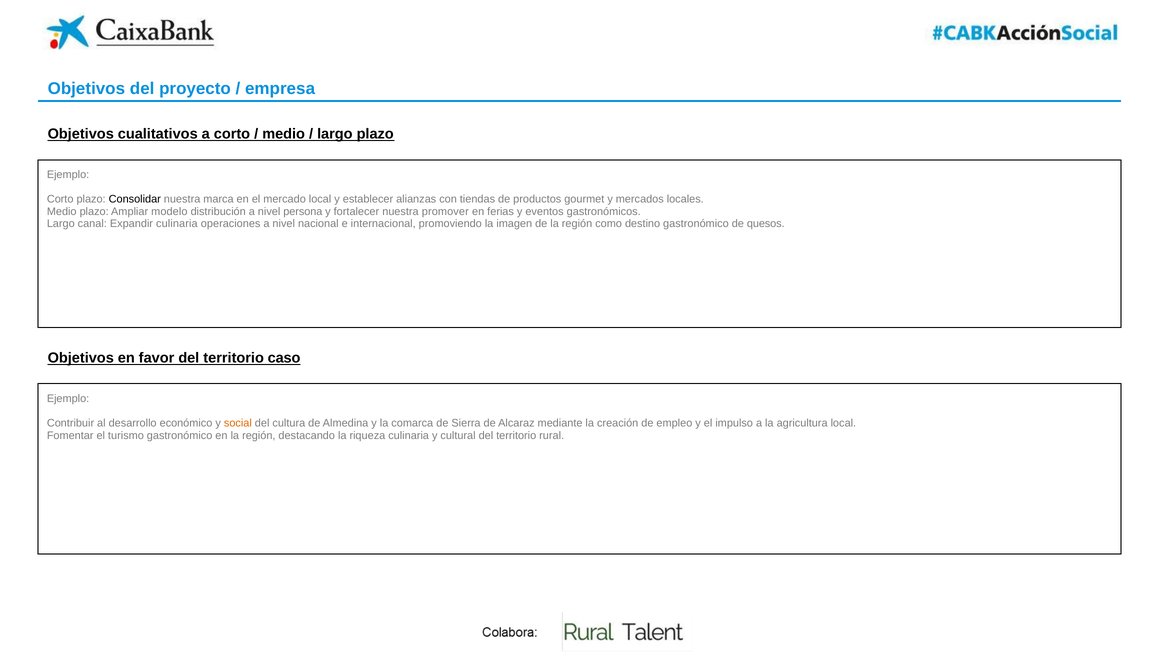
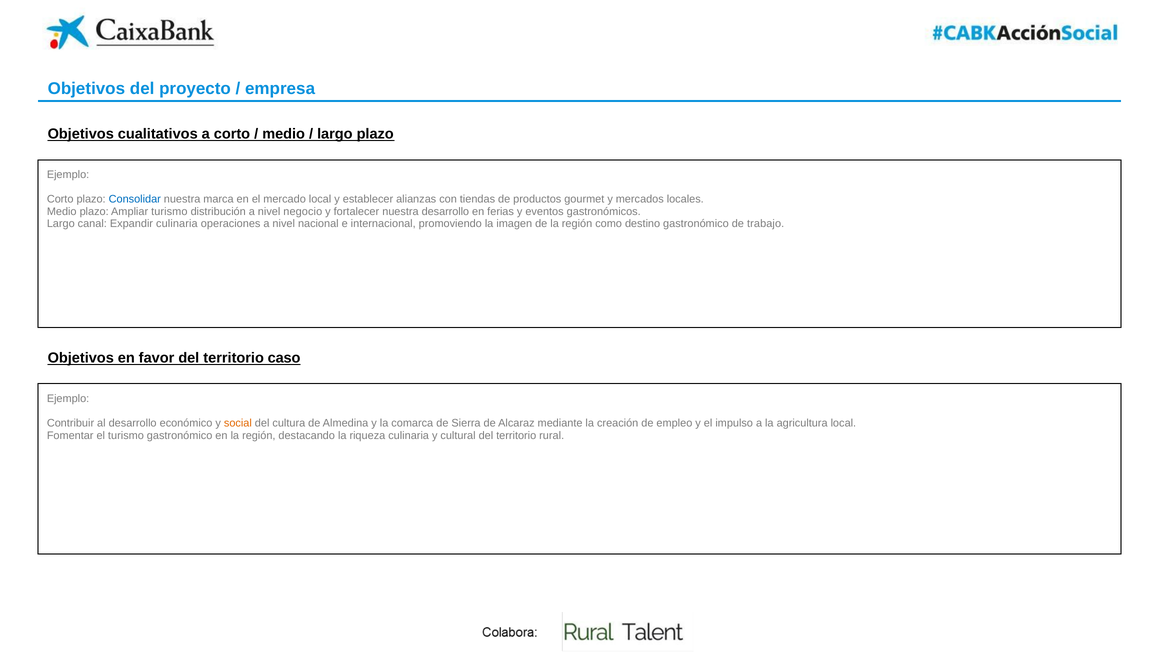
Consolidar colour: black -> blue
Ampliar modelo: modelo -> turismo
persona: persona -> negocio
nuestra promover: promover -> desarrollo
quesos: quesos -> trabajo
